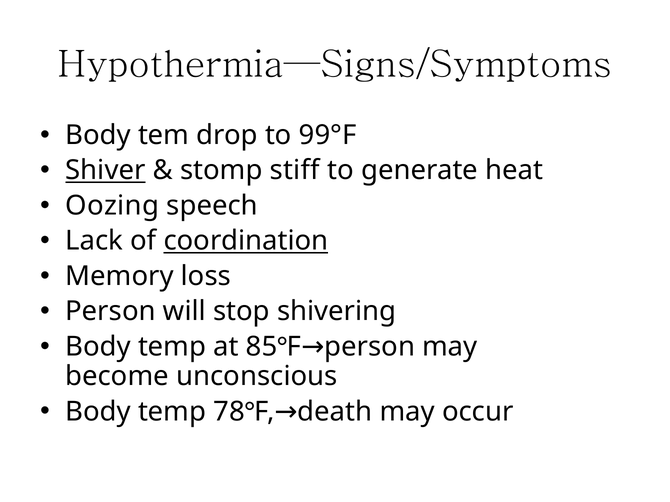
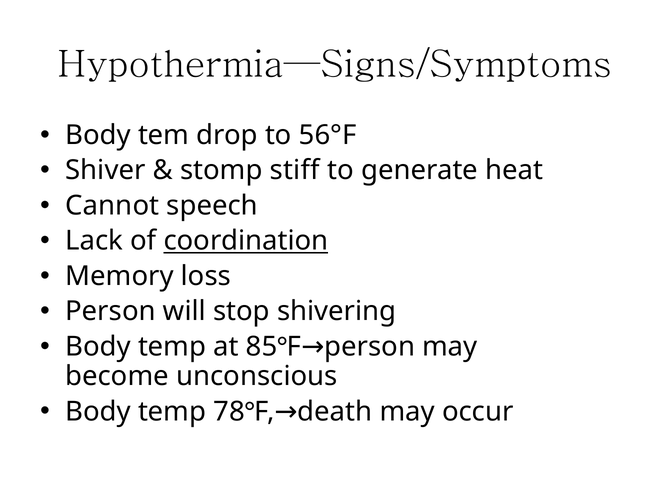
99°F: 99°F -> 56°F
Shiver underline: present -> none
Oozing: Oozing -> Cannot
